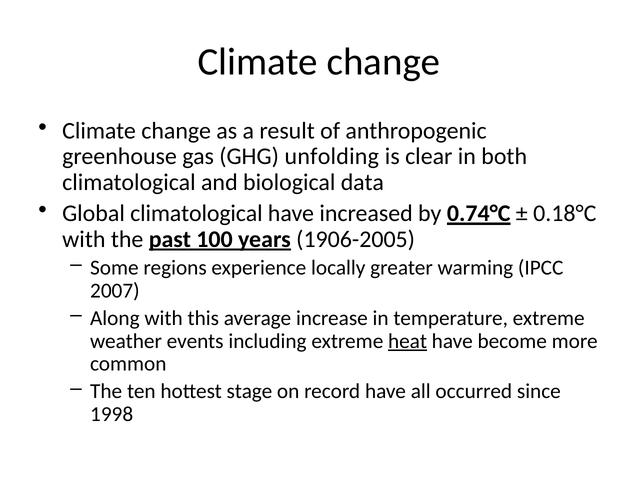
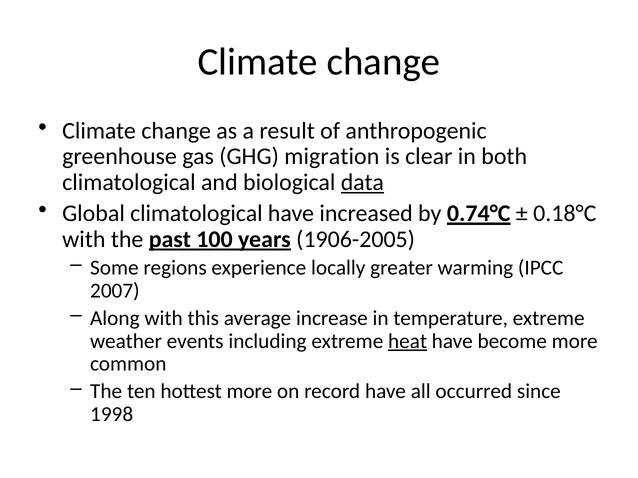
unfolding: unfolding -> migration
data underline: none -> present
hottest stage: stage -> more
